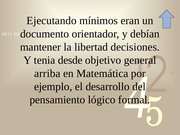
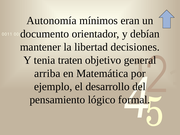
Ejecutando: Ejecutando -> Autonomía
desde: desde -> traten
